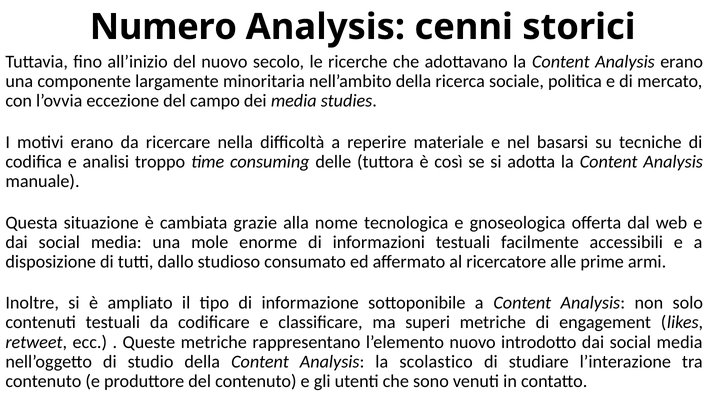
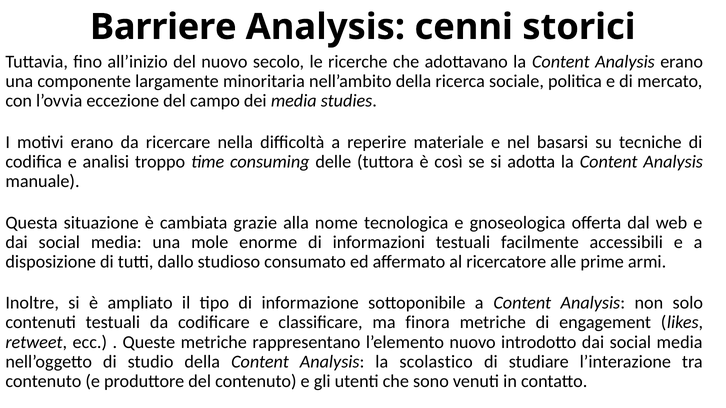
Numero: Numero -> Barriere
superi: superi -> finora
